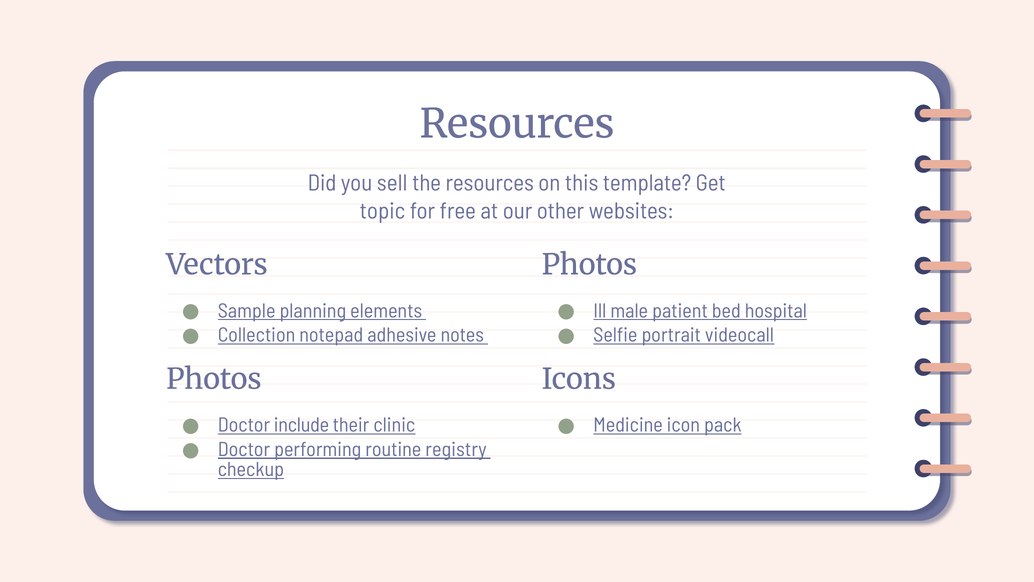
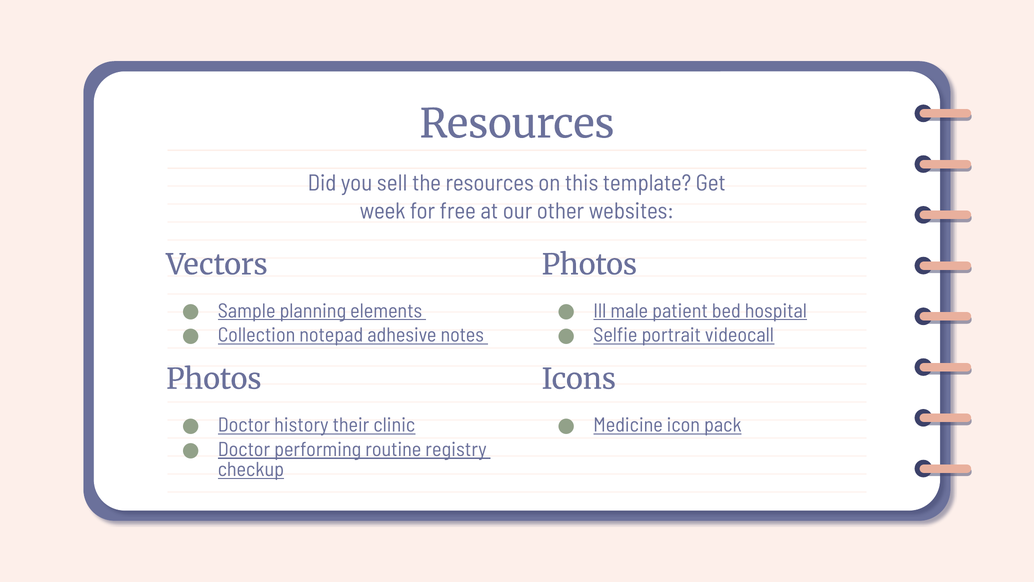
topic: topic -> week
include: include -> history
